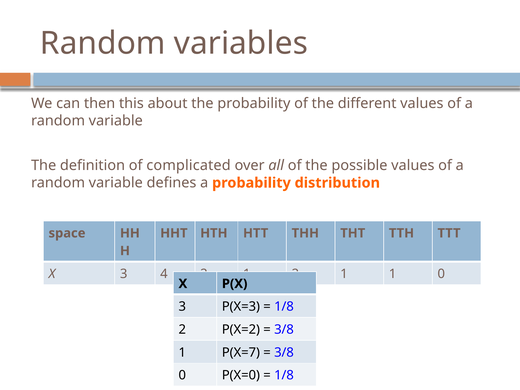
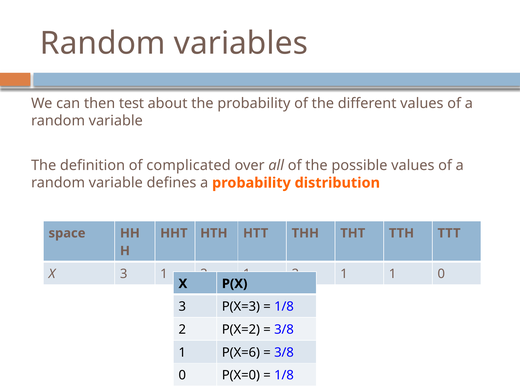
this: this -> test
3 4: 4 -> 1
P(X=7: P(X=7 -> P(X=6
